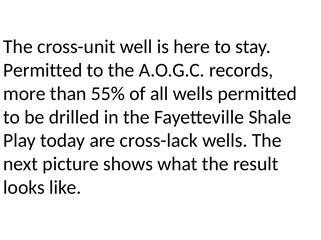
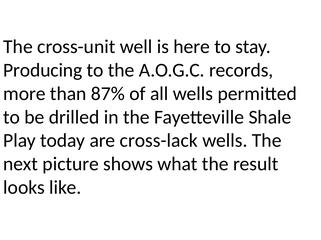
Permitted at (43, 70): Permitted -> Producing
55%: 55% -> 87%
